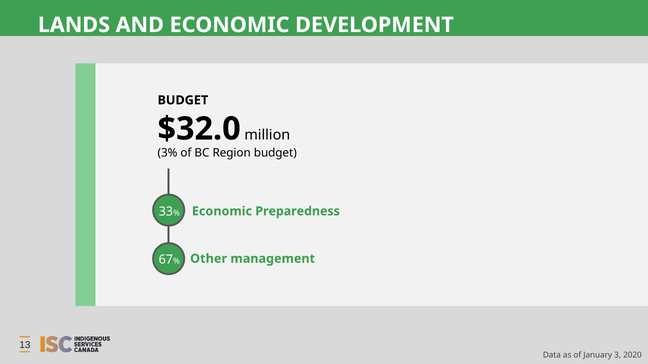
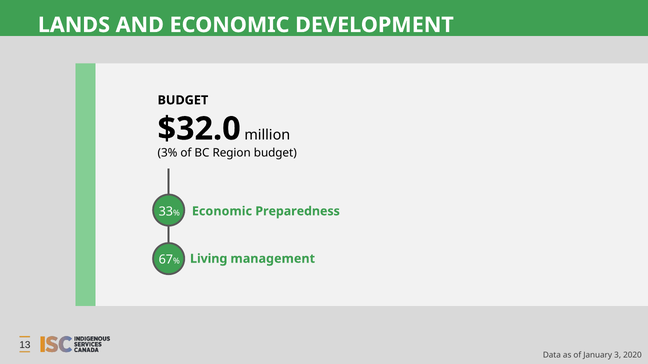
Other: Other -> Living
